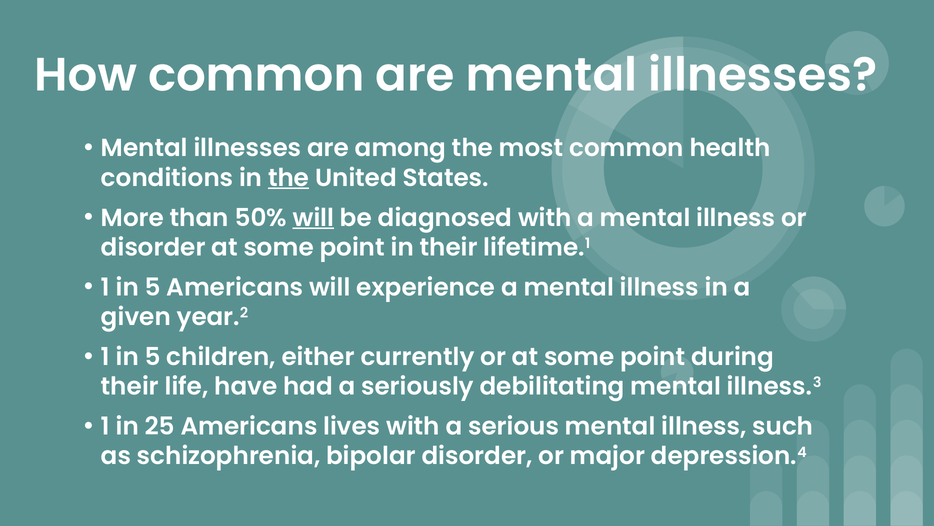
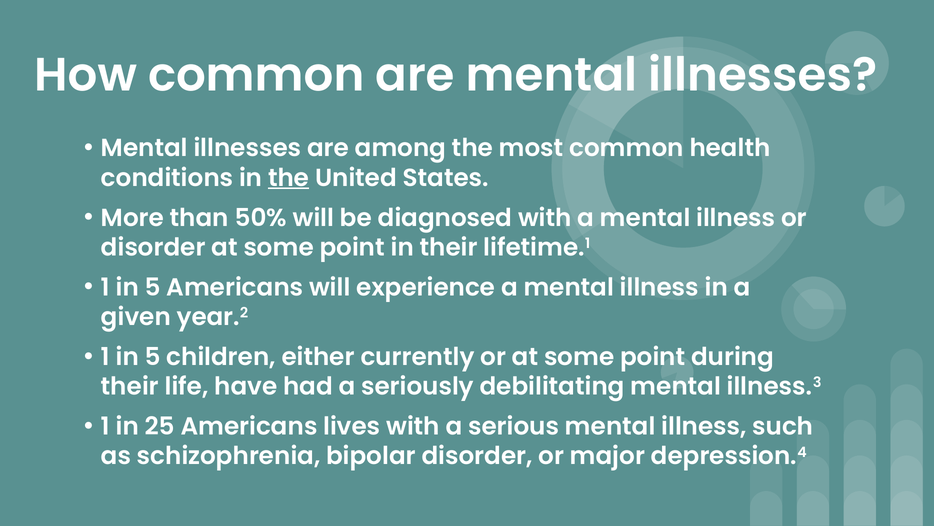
will at (313, 218) underline: present -> none
